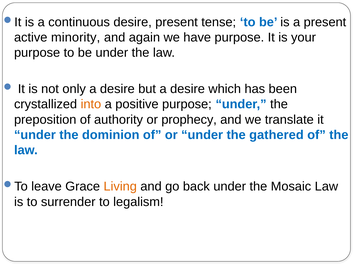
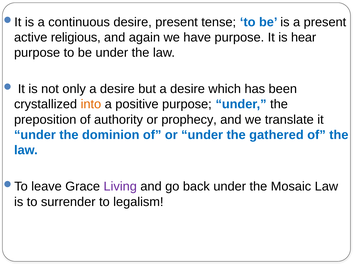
minority: minority -> religious
your: your -> hear
Living colour: orange -> purple
